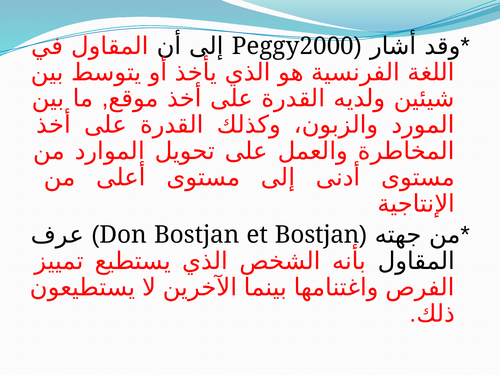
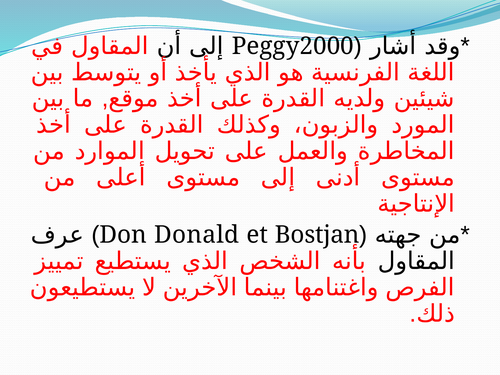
Don Bostjan: Bostjan -> Donald
